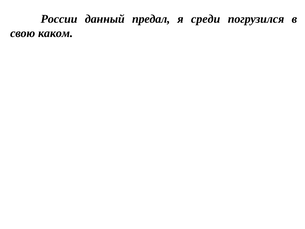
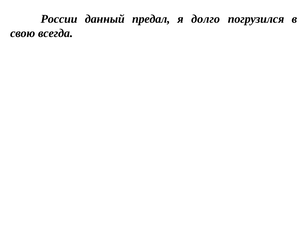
среди: среди -> долго
каком: каком -> всегда
